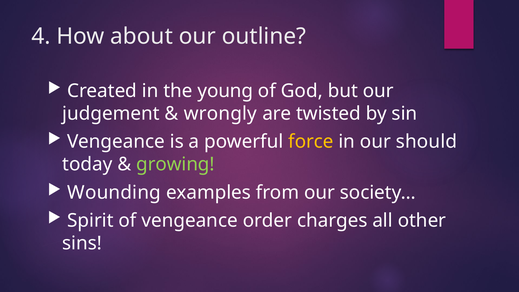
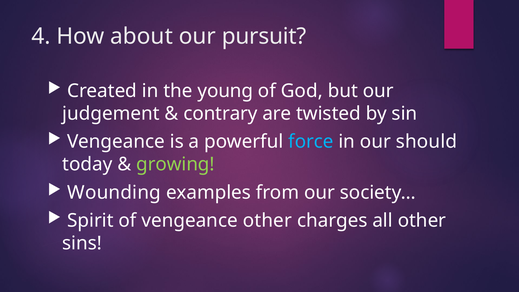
outline: outline -> pursuit
wrongly: wrongly -> contrary
force colour: yellow -> light blue
vengeance order: order -> other
